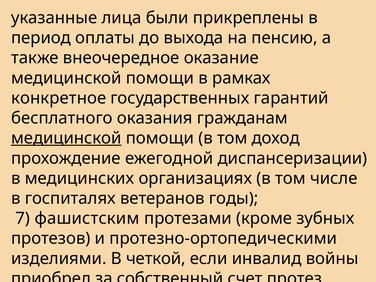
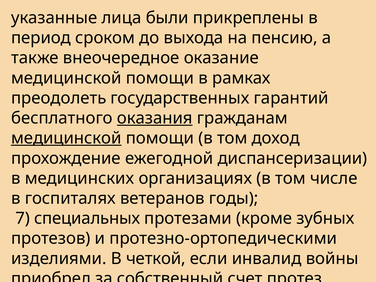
оплаты: оплаты -> сроком
конкретное: конкретное -> преодолеть
оказания underline: none -> present
фашистским: фашистским -> специальных
